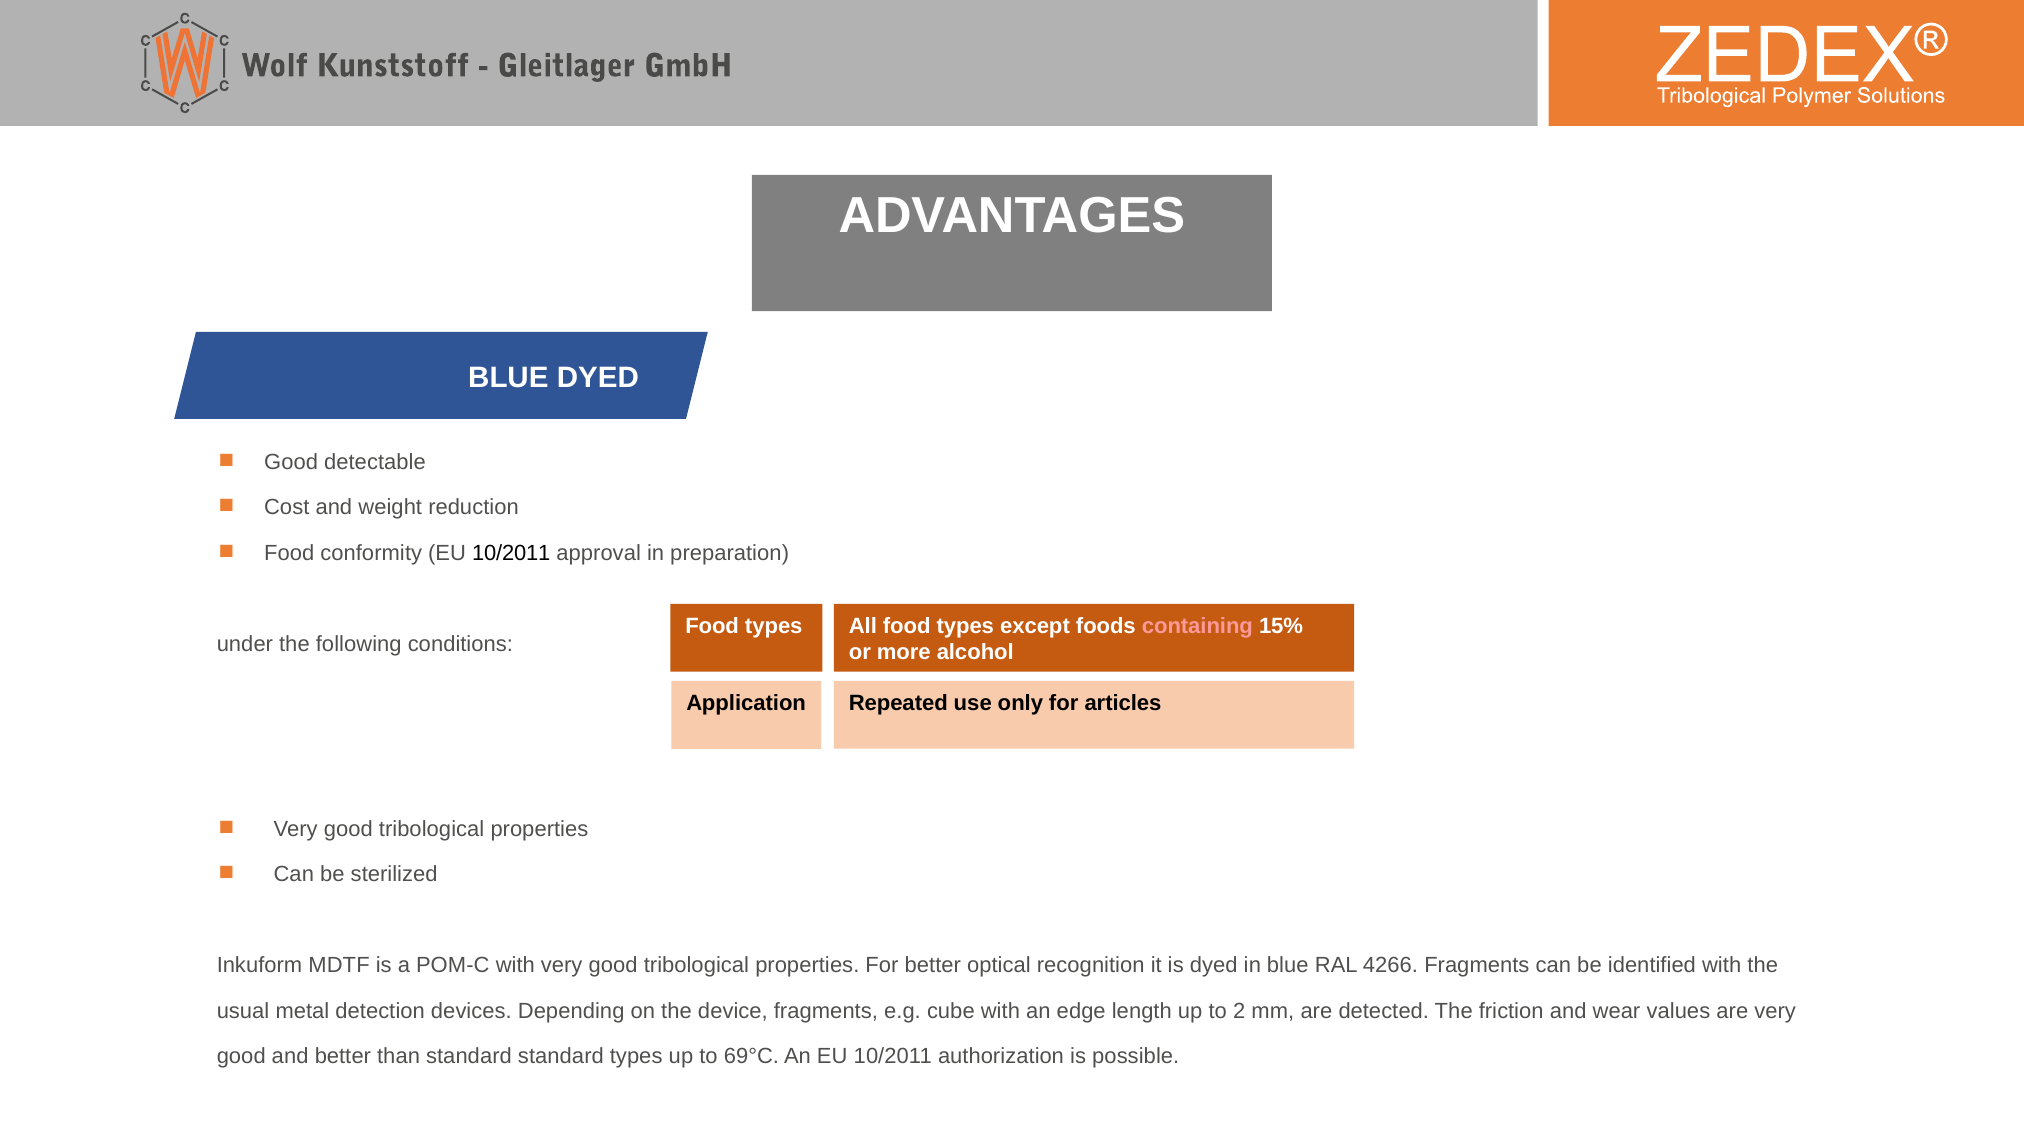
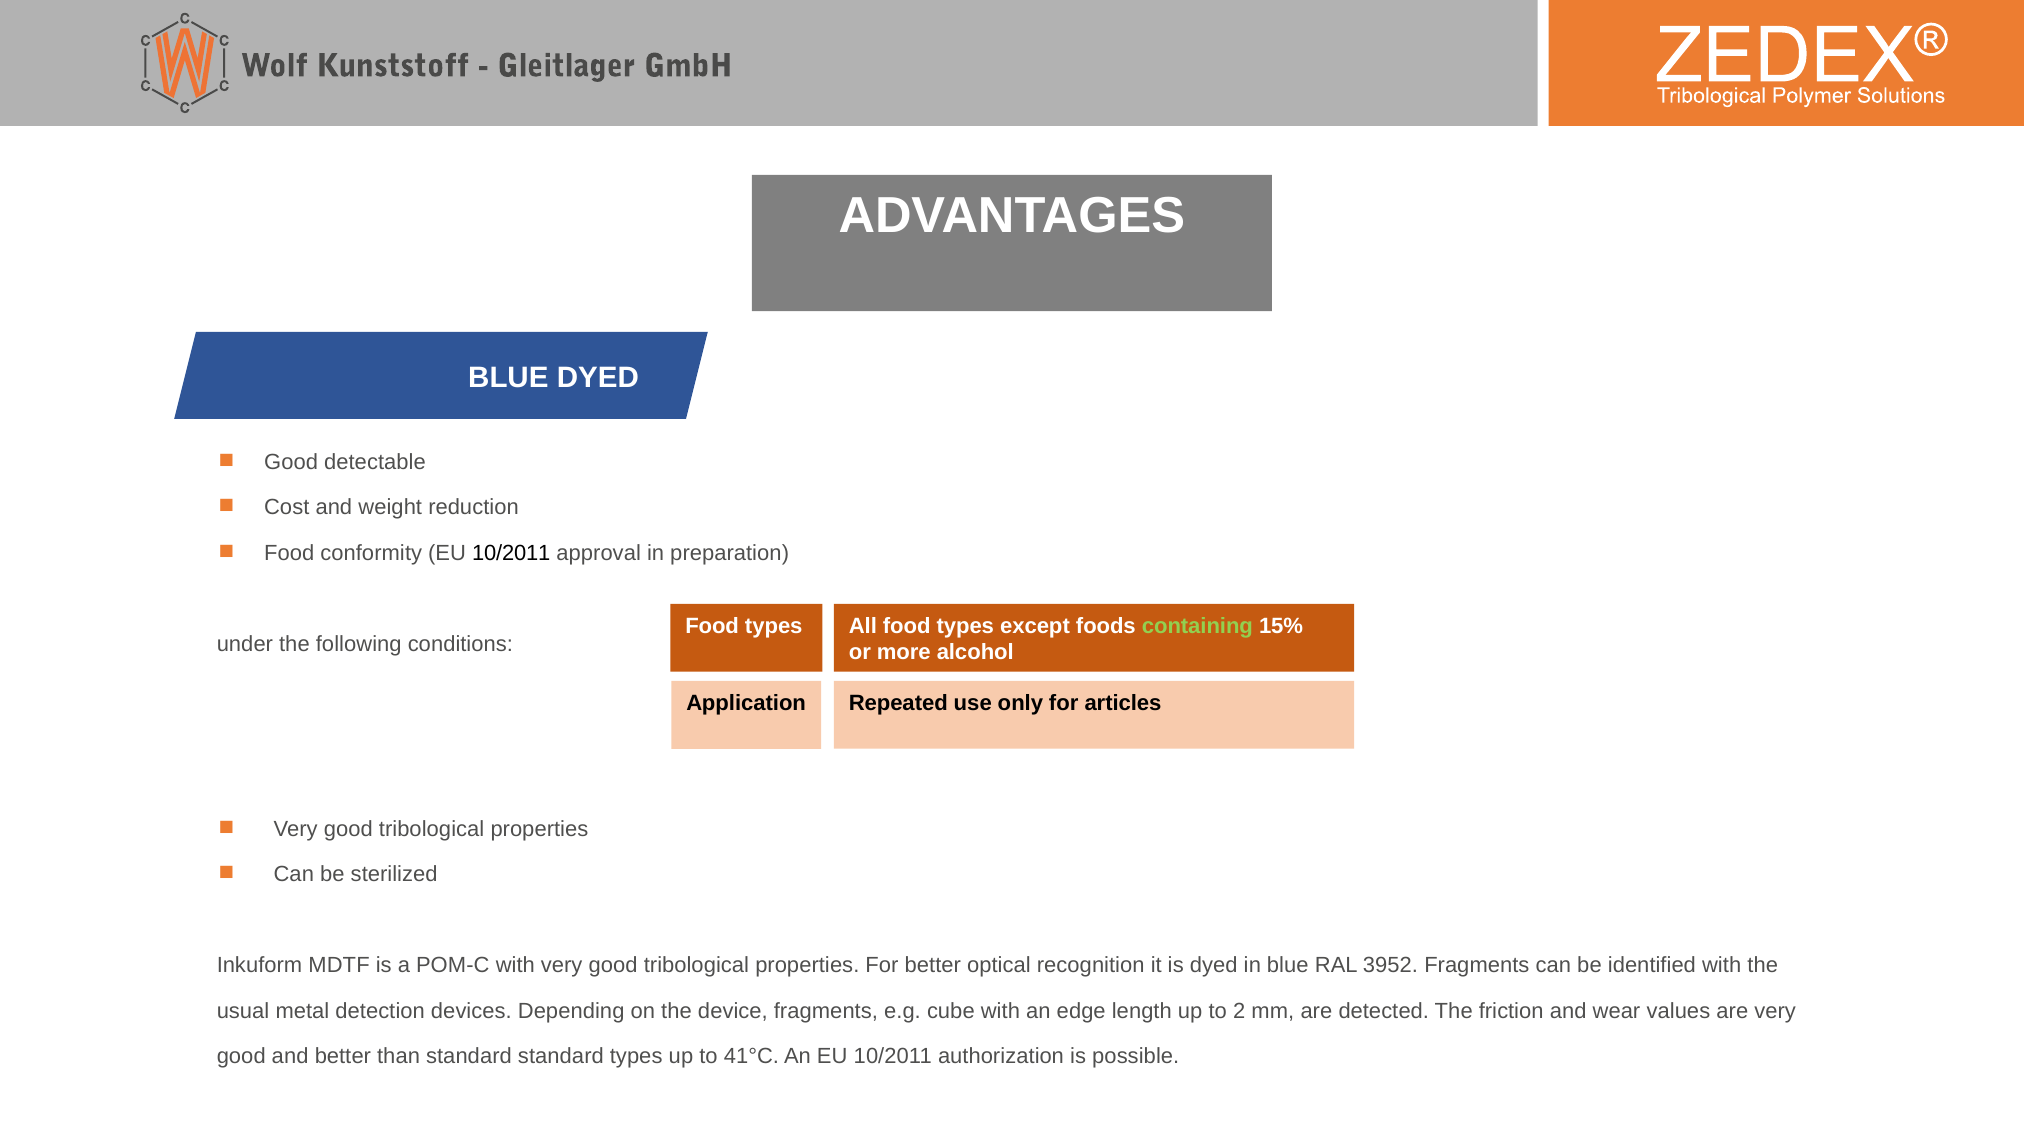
containing colour: pink -> light green
4266: 4266 -> 3952
69°C: 69°C -> 41°C
